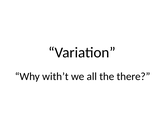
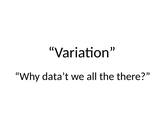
with’t: with’t -> data’t
